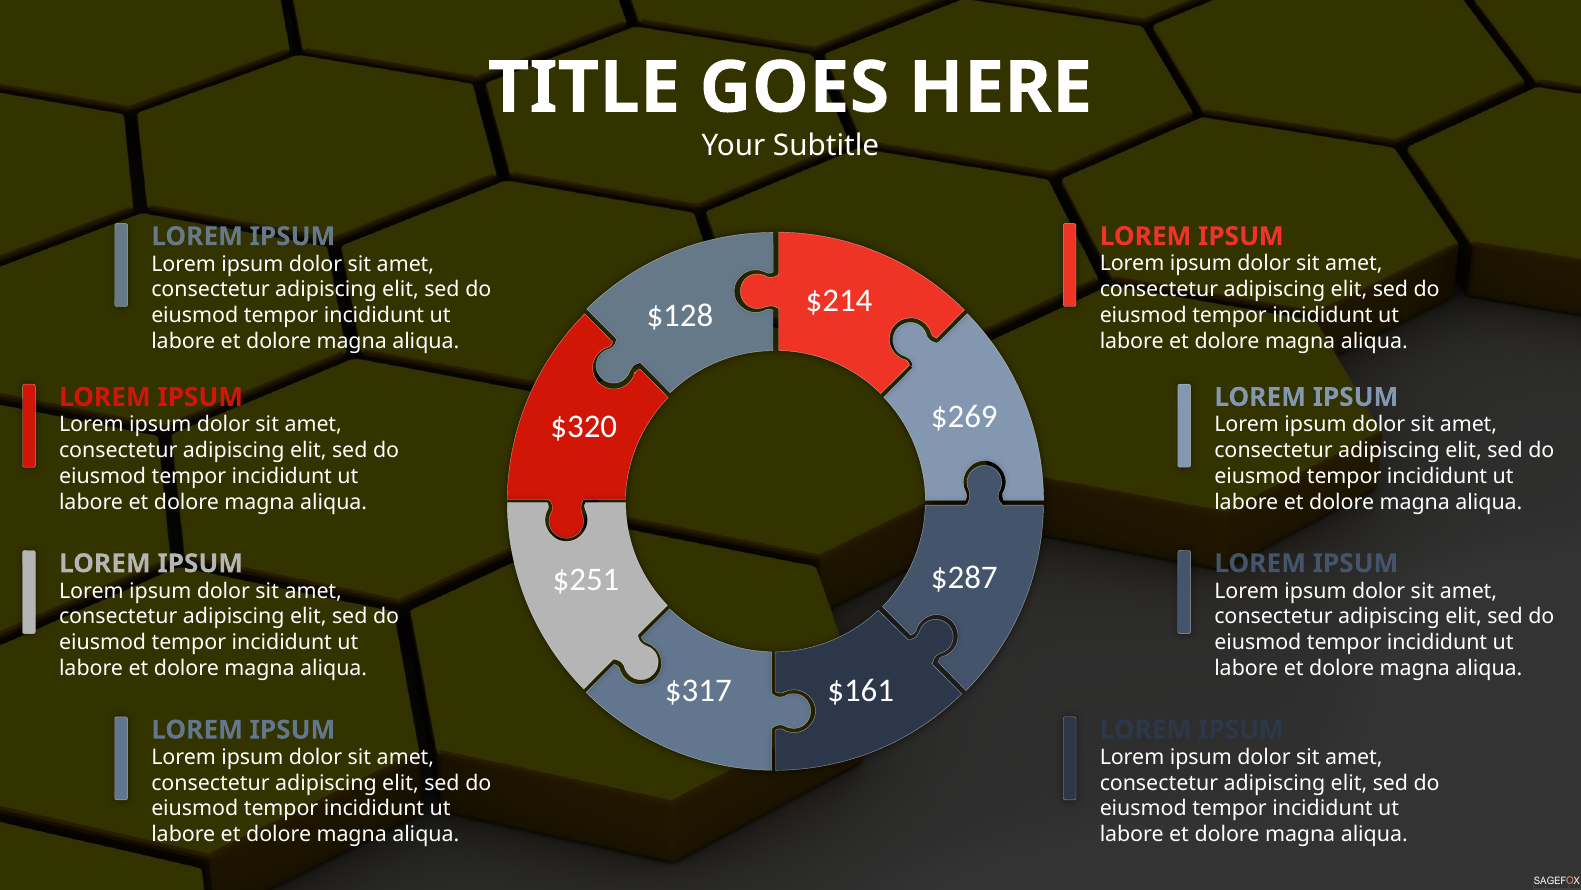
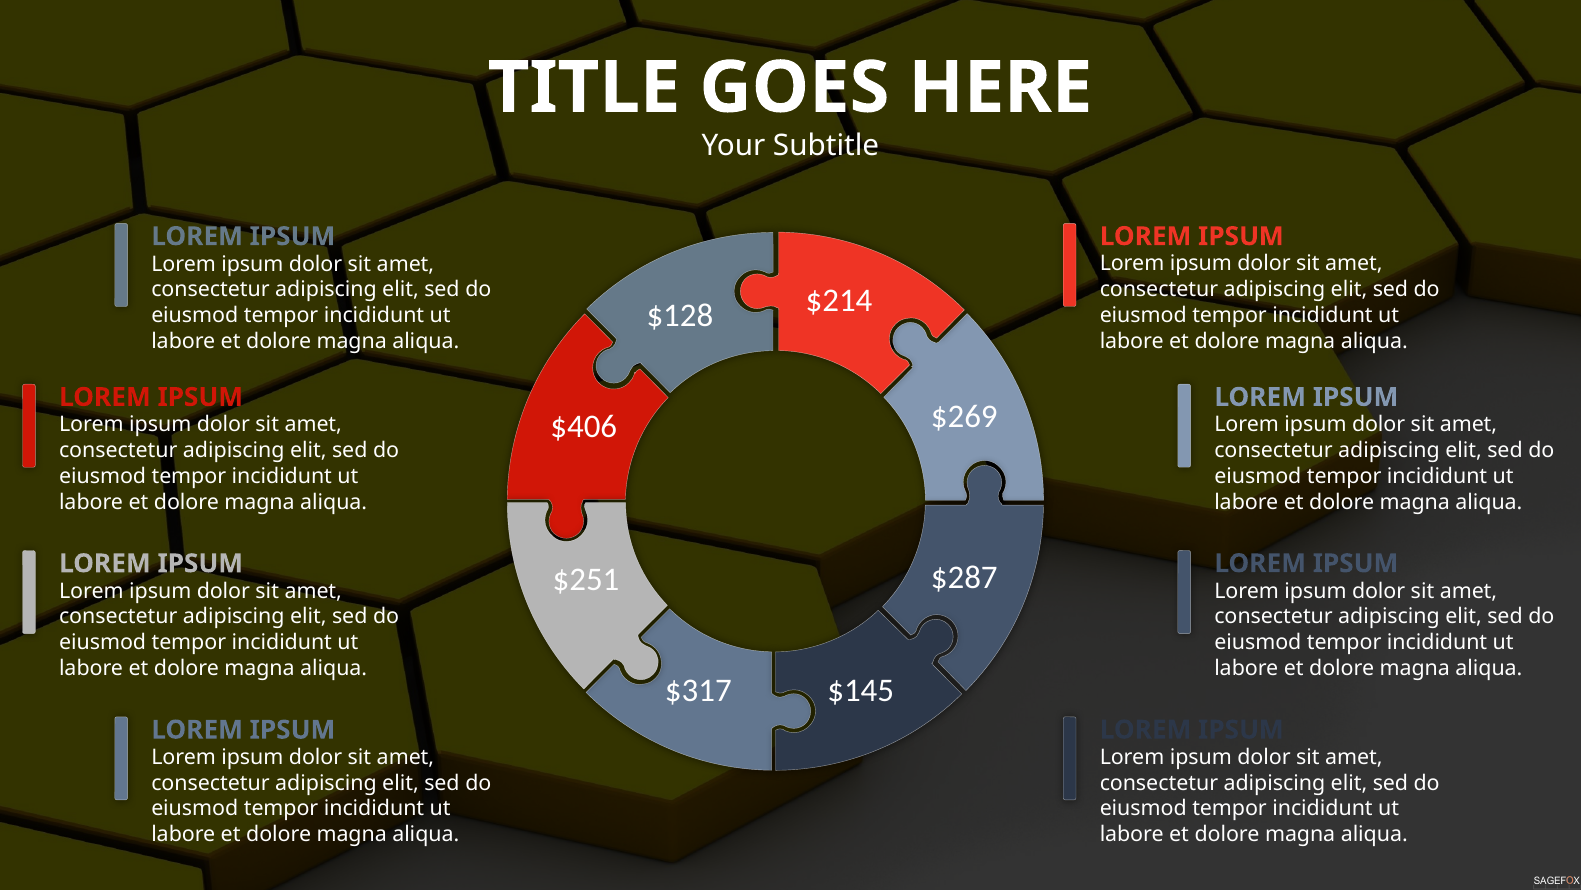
$320: $320 -> $406
$161: $161 -> $145
